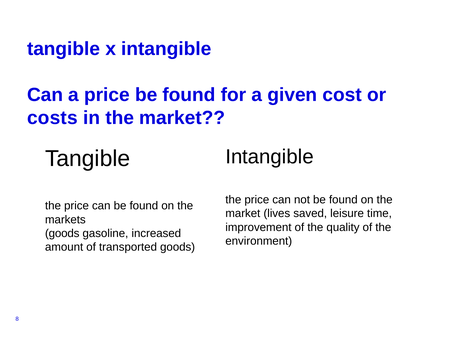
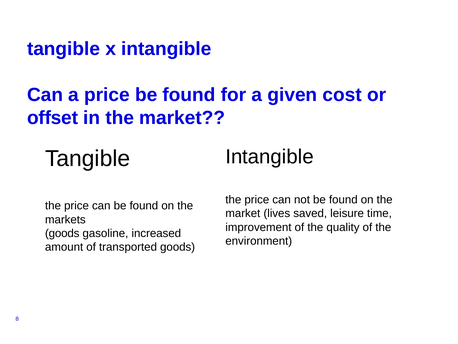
costs: costs -> offset
